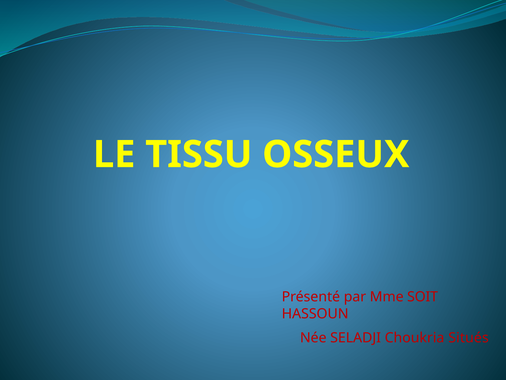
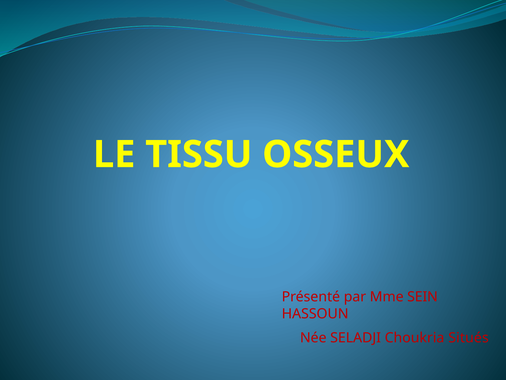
SOIT: SOIT -> SEIN
